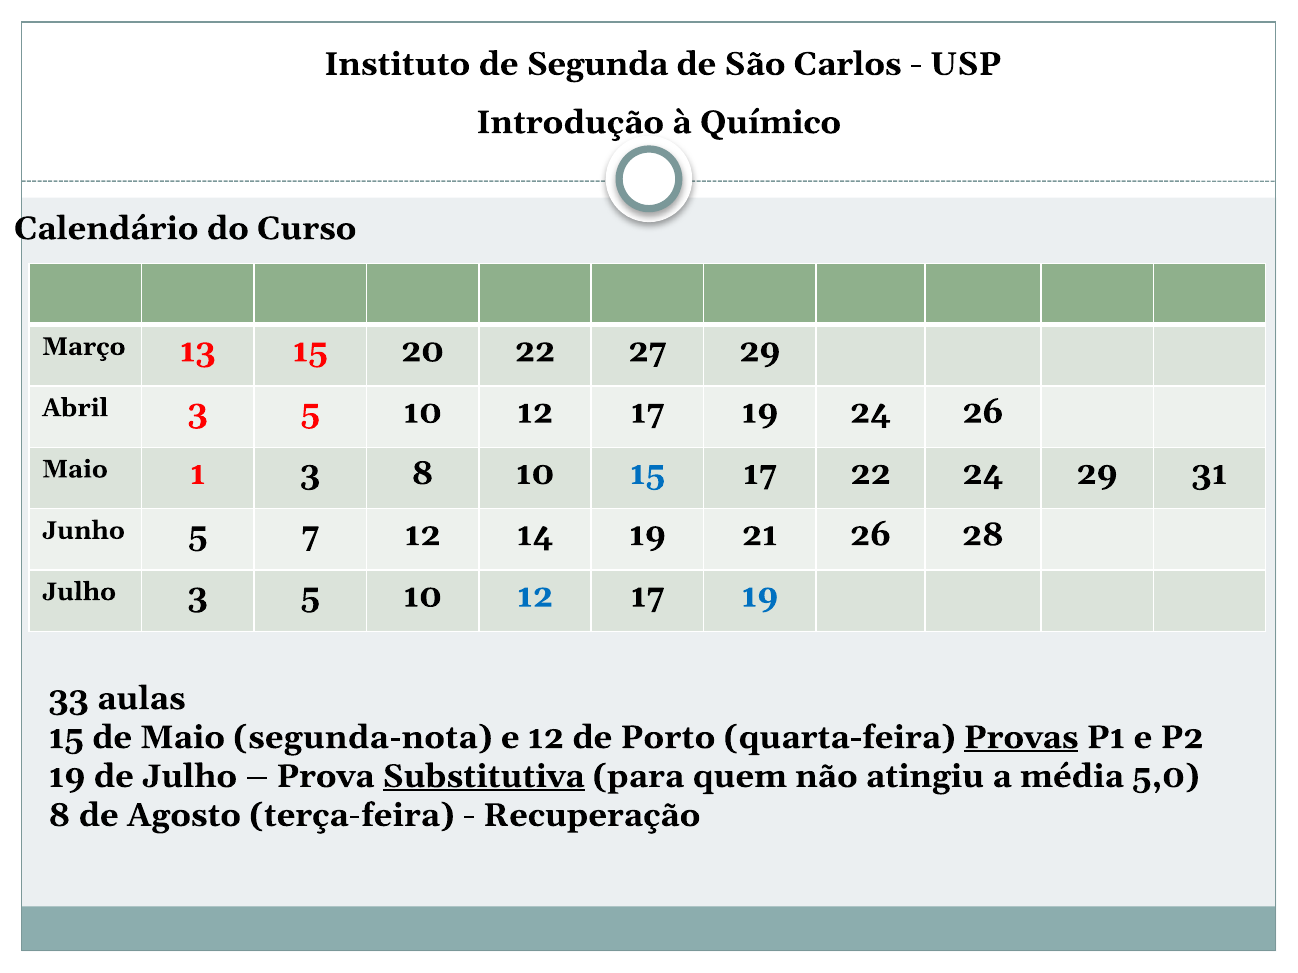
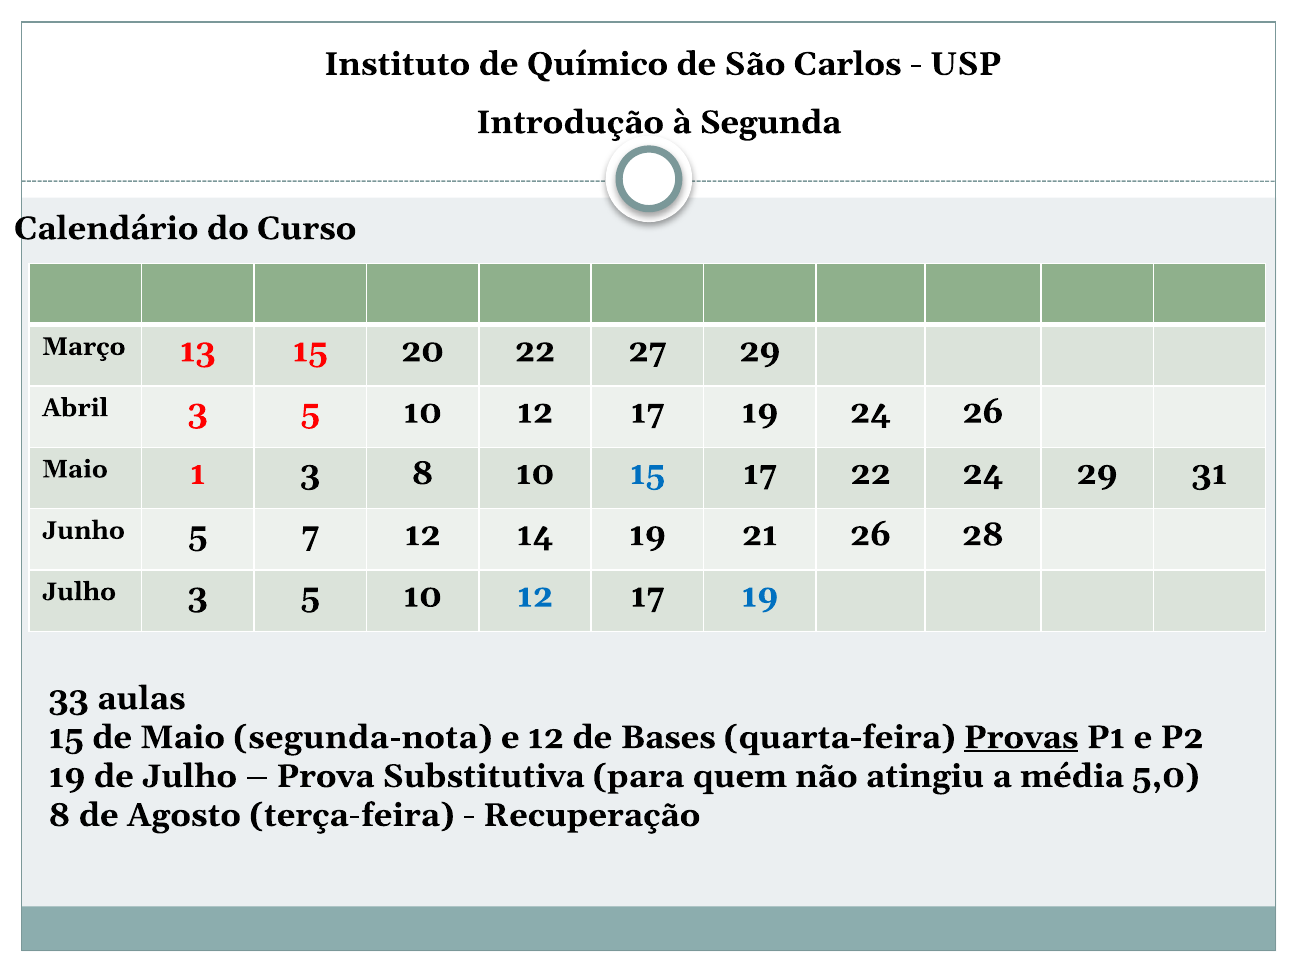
Segunda: Segunda -> Químico
Químico: Químico -> Segunda
Porto: Porto -> Bases
Substitutiva underline: present -> none
